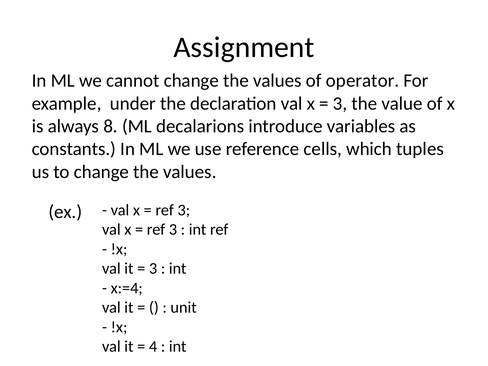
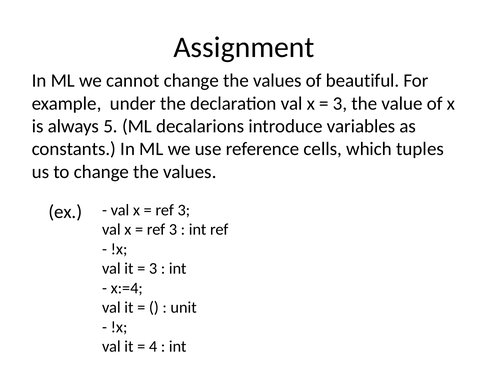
operator: operator -> beautiful
8: 8 -> 5
